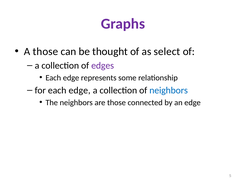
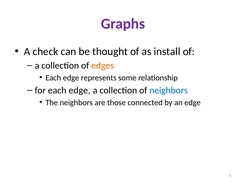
A those: those -> check
select: select -> install
edges colour: purple -> orange
